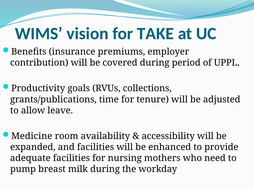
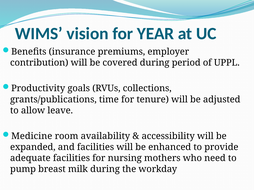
TAKE: TAKE -> YEAR
